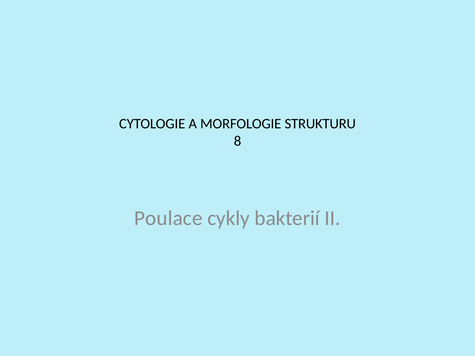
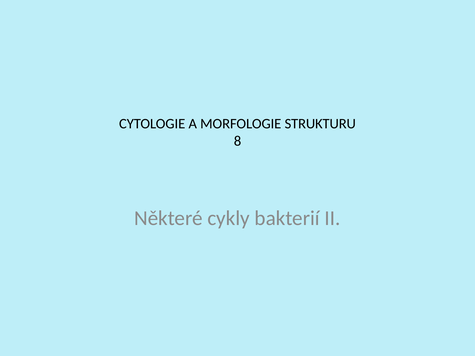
Poulace: Poulace -> Některé
